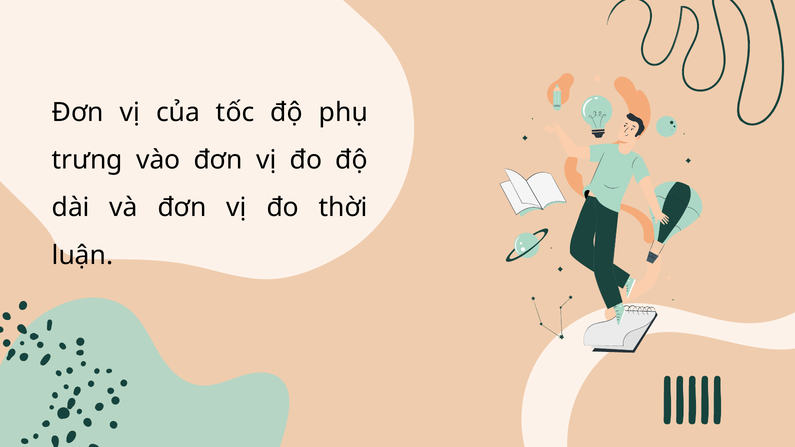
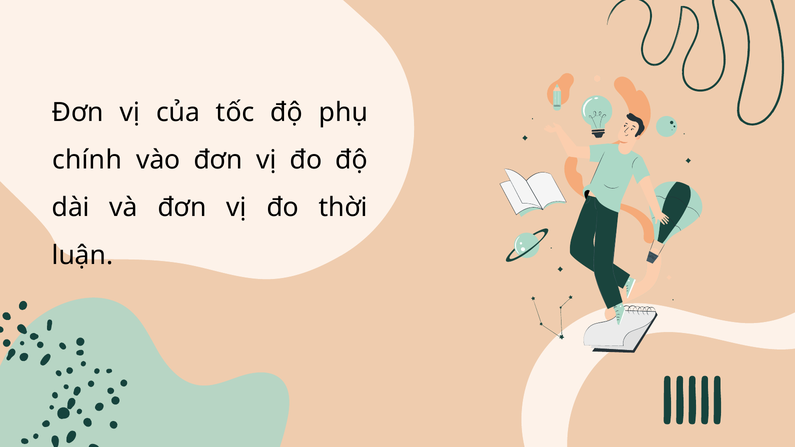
trưng: trưng -> chính
